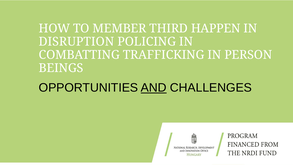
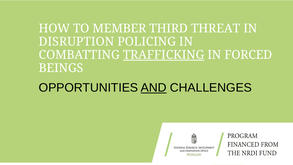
HAPPEN: HAPPEN -> THREAT
TRAFFICKING underline: none -> present
PERSON: PERSON -> FORCED
